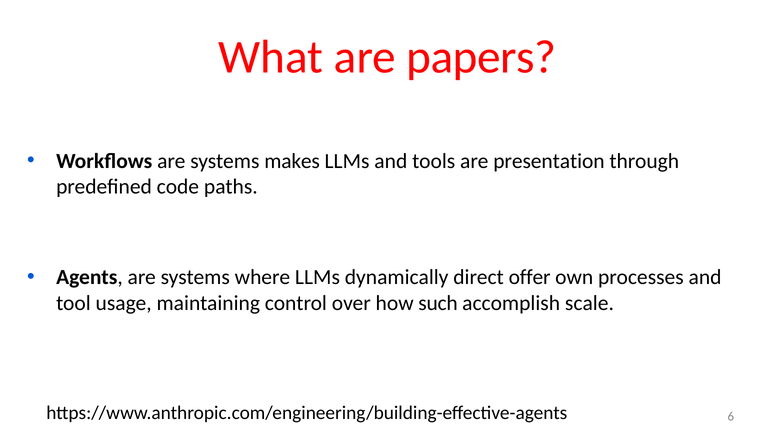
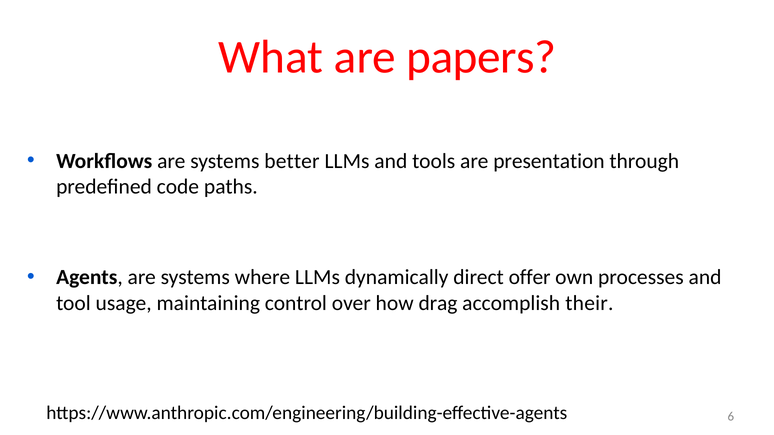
makes: makes -> better
such: such -> drag
scale: scale -> their
